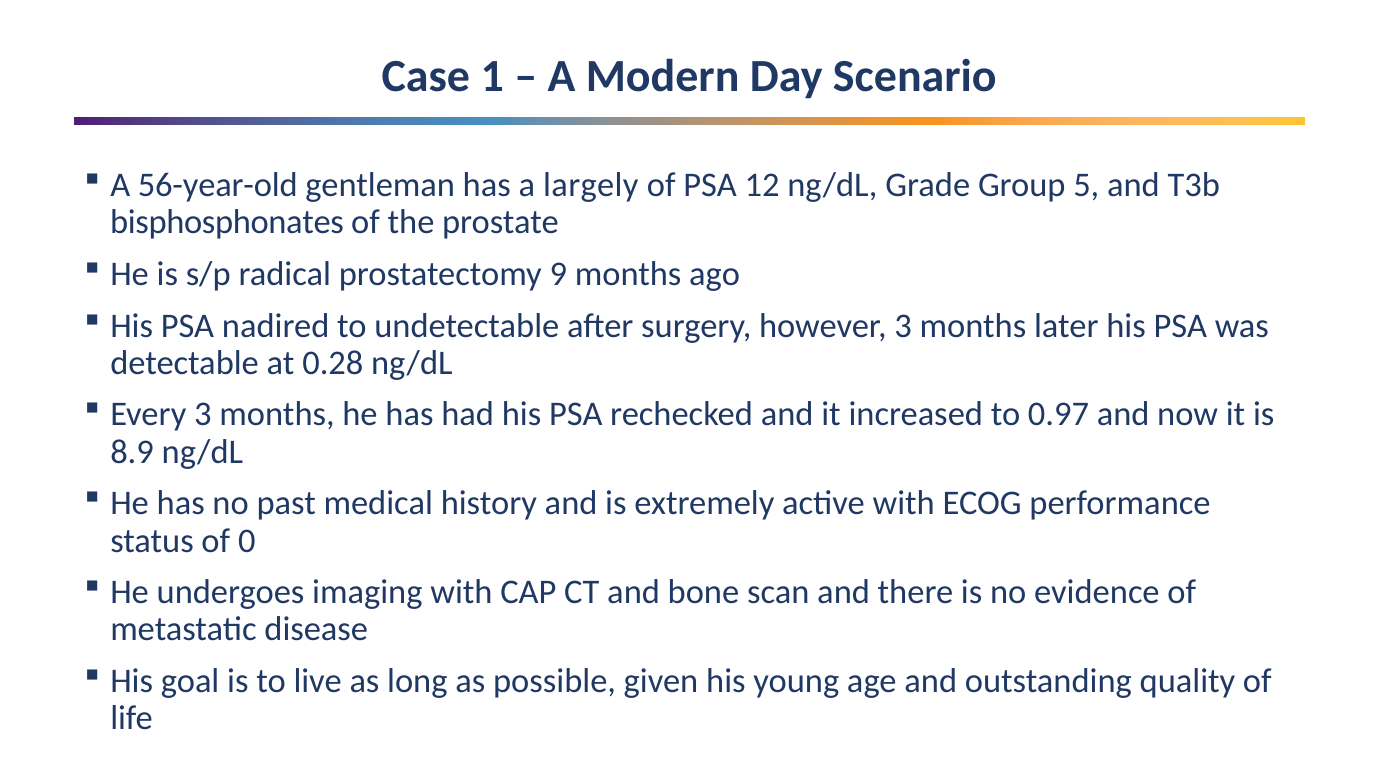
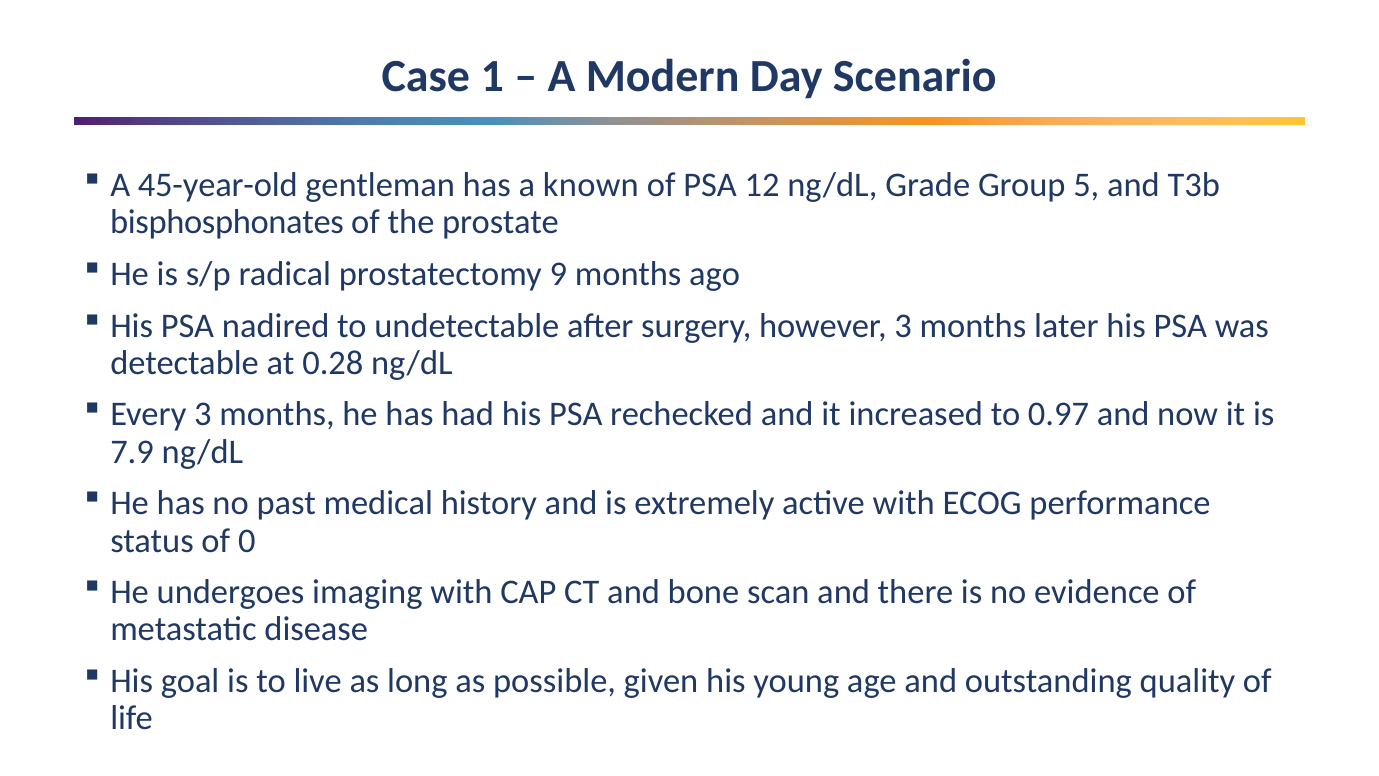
56-year-old: 56-year-old -> 45-year-old
largely: largely -> known
8.9: 8.9 -> 7.9
